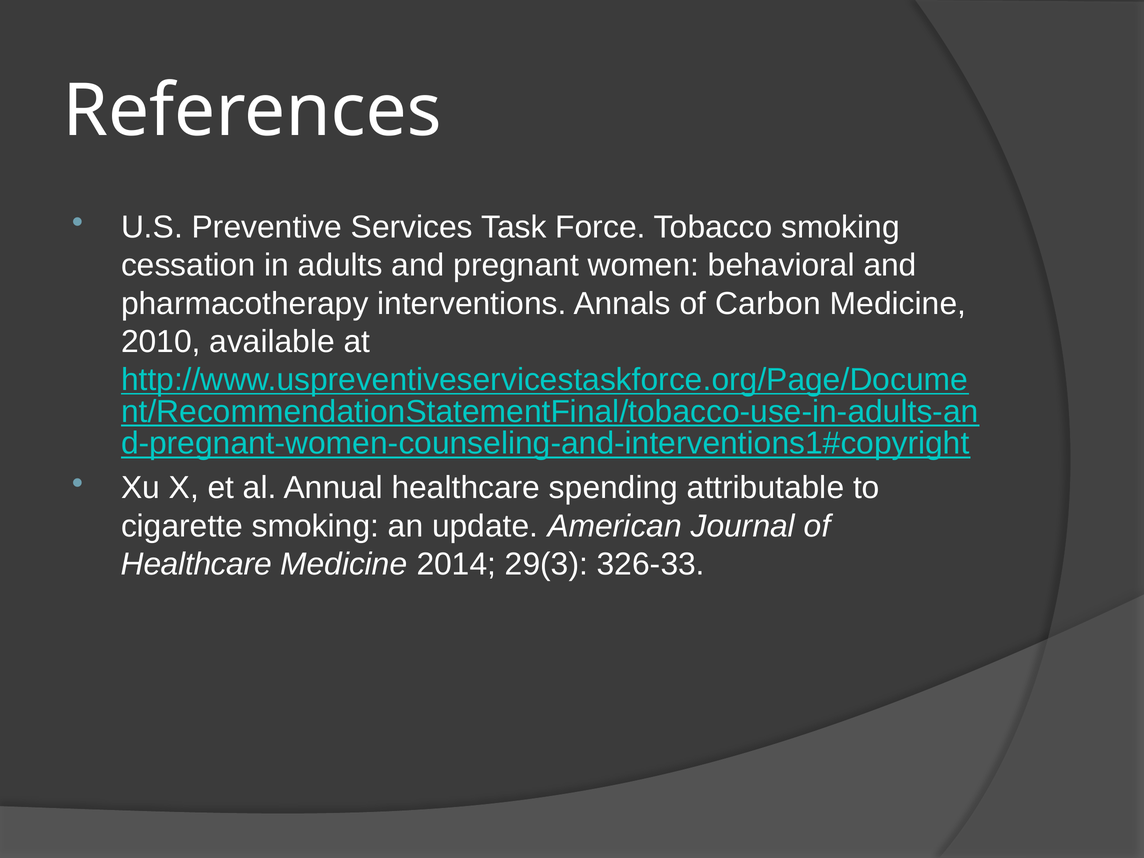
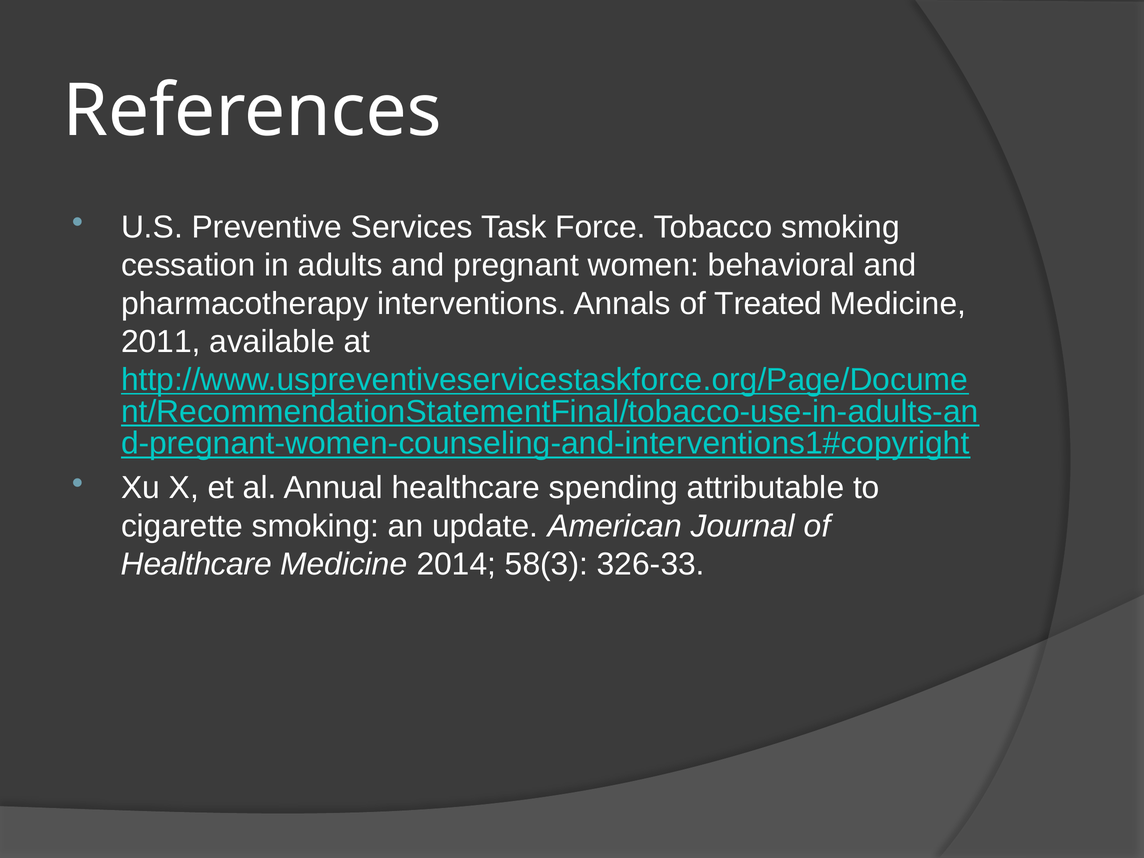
Carbon: Carbon -> Treated
2010: 2010 -> 2011
29(3: 29(3 -> 58(3
